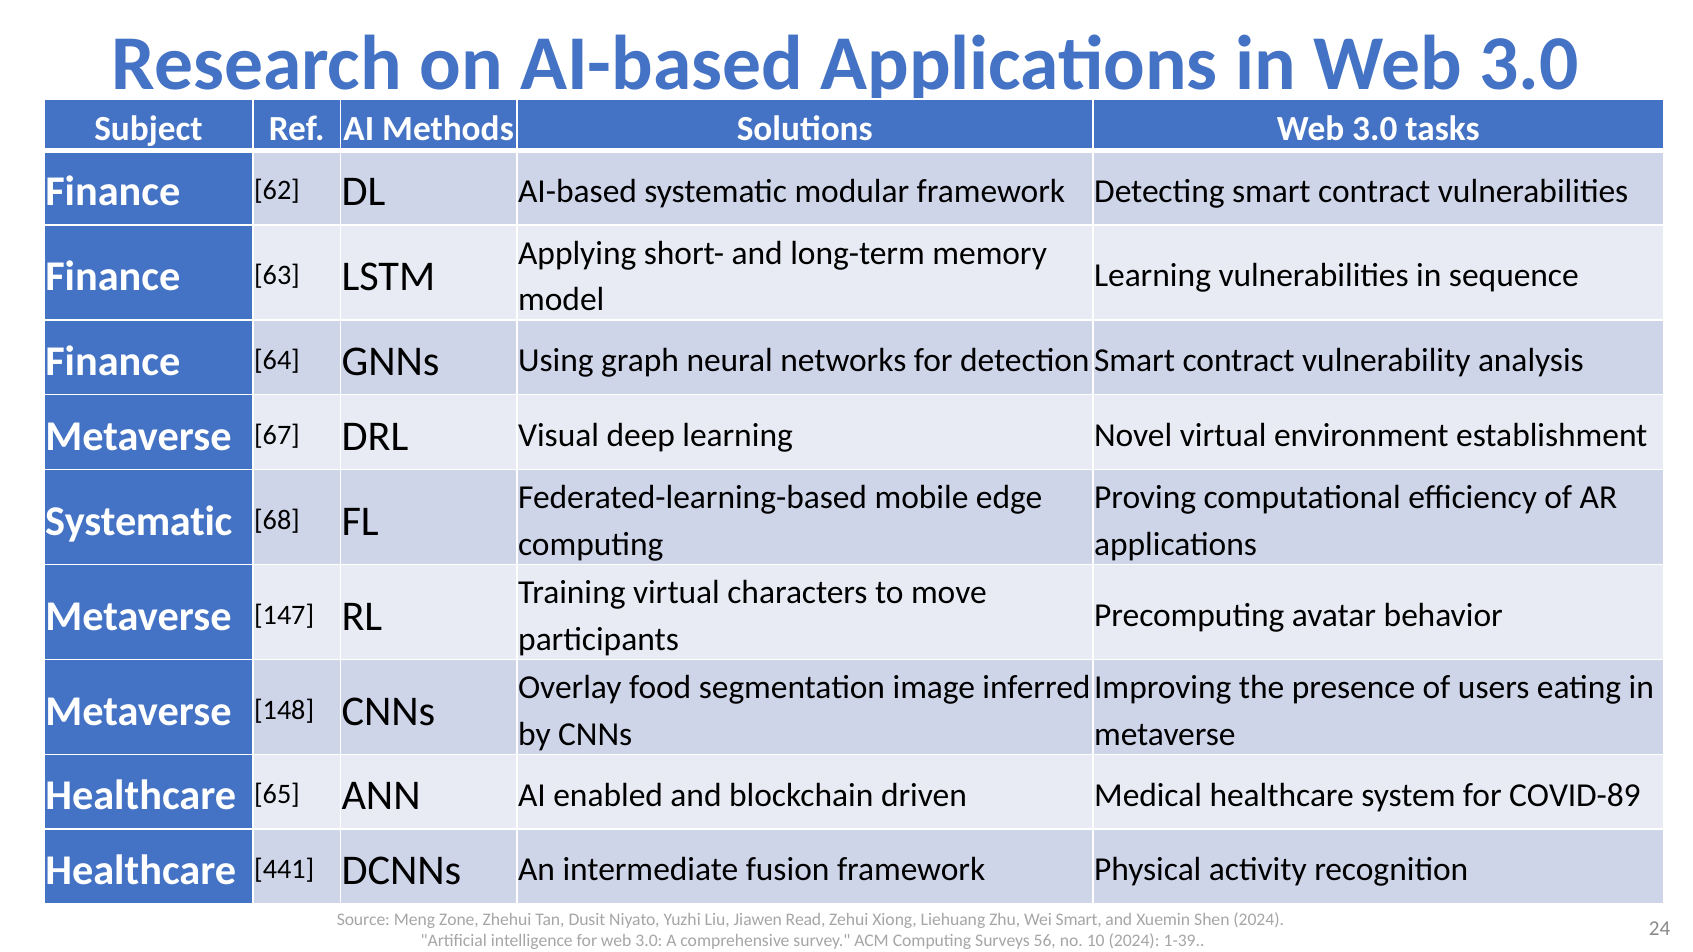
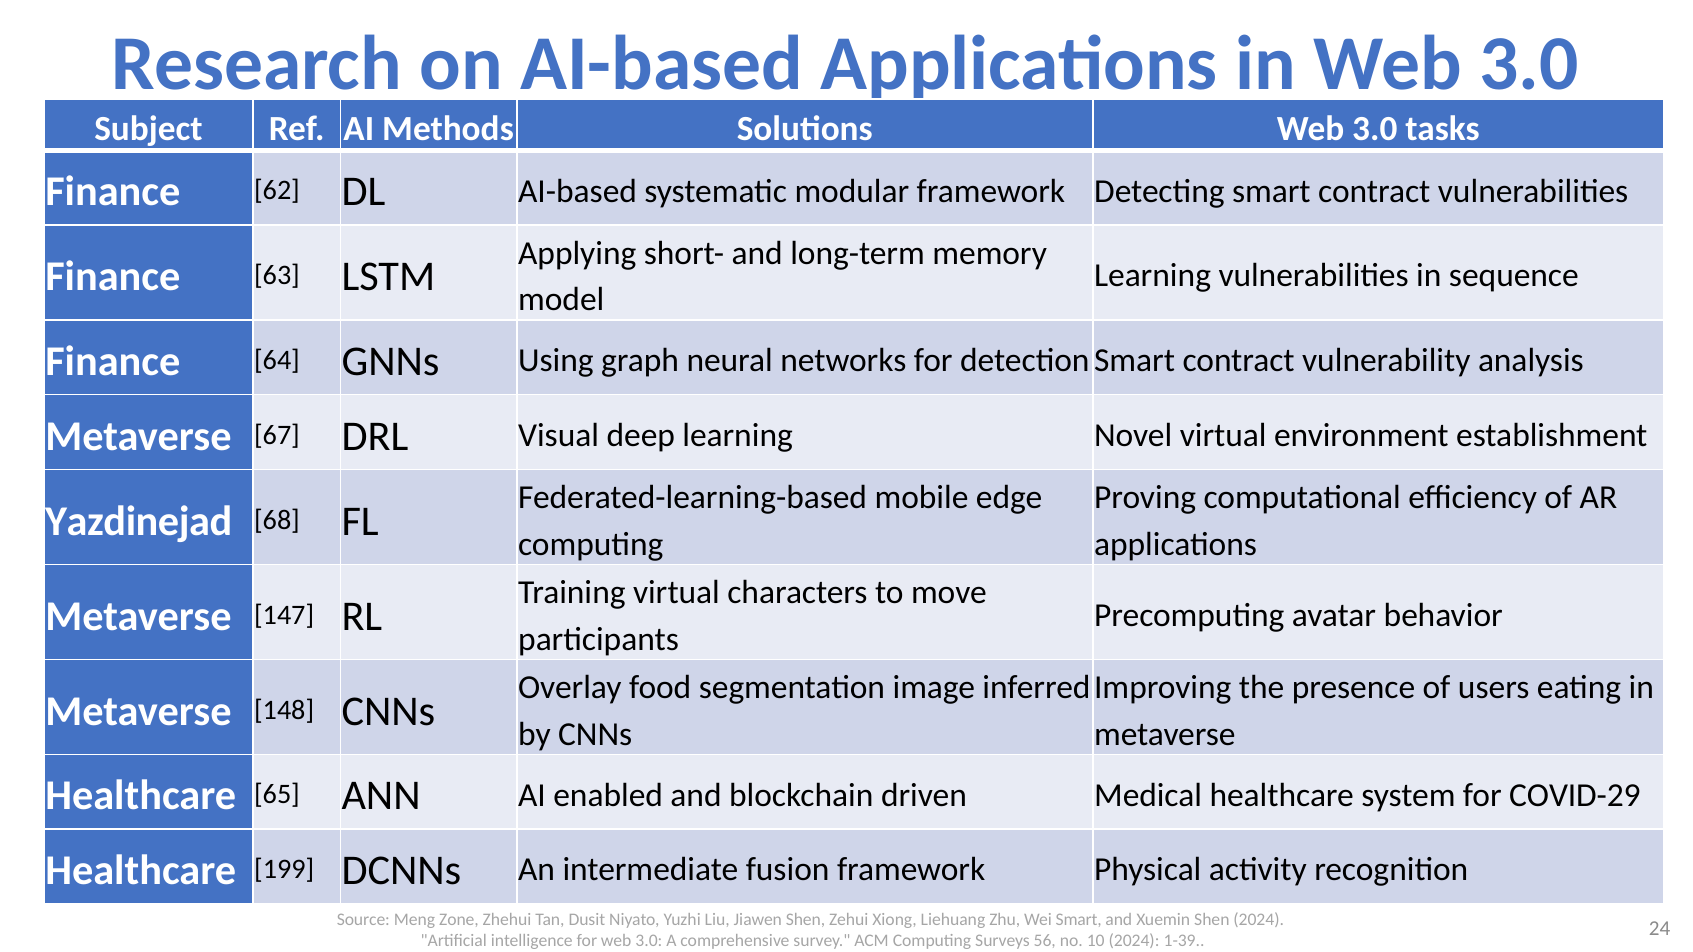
Systematic at (139, 521): Systematic -> Yazdinejad
COVID-89: COVID-89 -> COVID-29
441: 441 -> 199
Jiawen Read: Read -> Shen
